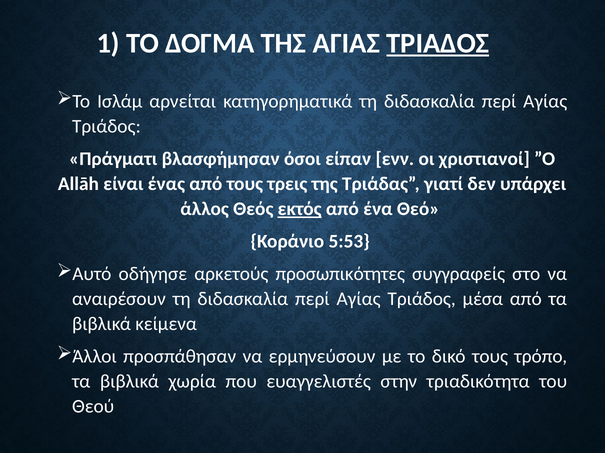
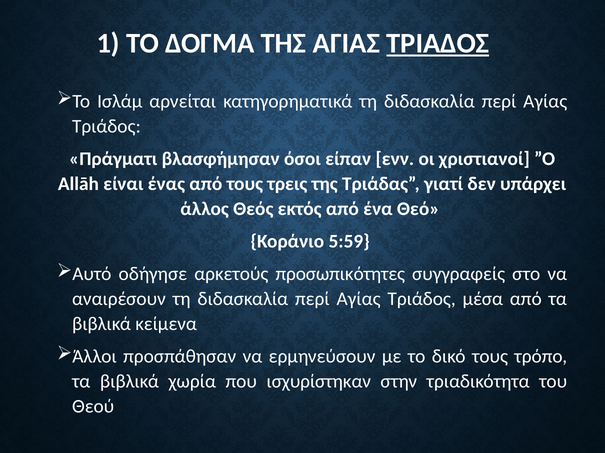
εκτός underline: present -> none
5:53: 5:53 -> 5:59
ευαγγελιστές: ευαγγελιστές -> ισχυρίστηκαν
